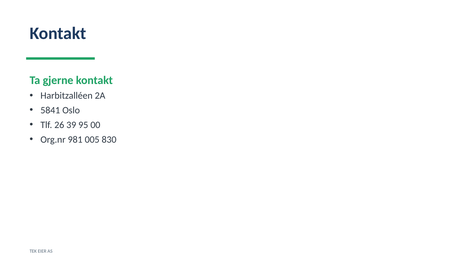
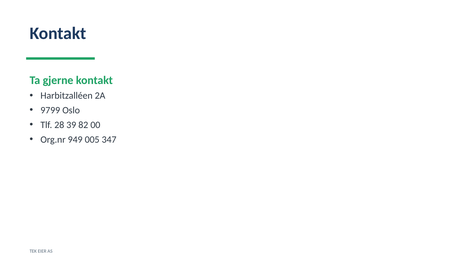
5841: 5841 -> 9799
26: 26 -> 28
95: 95 -> 82
981: 981 -> 949
830: 830 -> 347
